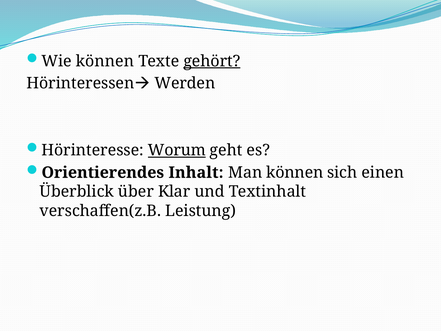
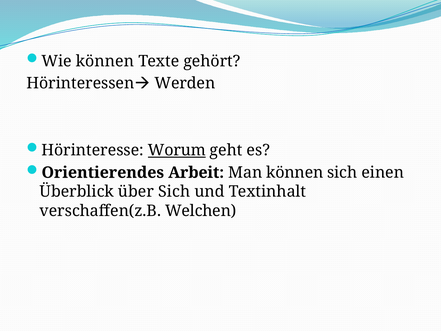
gehört underline: present -> none
Inhalt: Inhalt -> Arbeit
über Klar: Klar -> Sich
Leistung: Leistung -> Welchen
